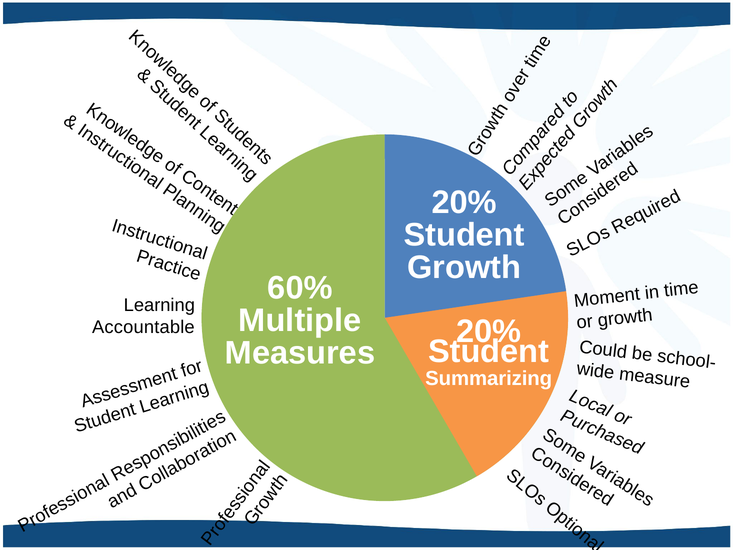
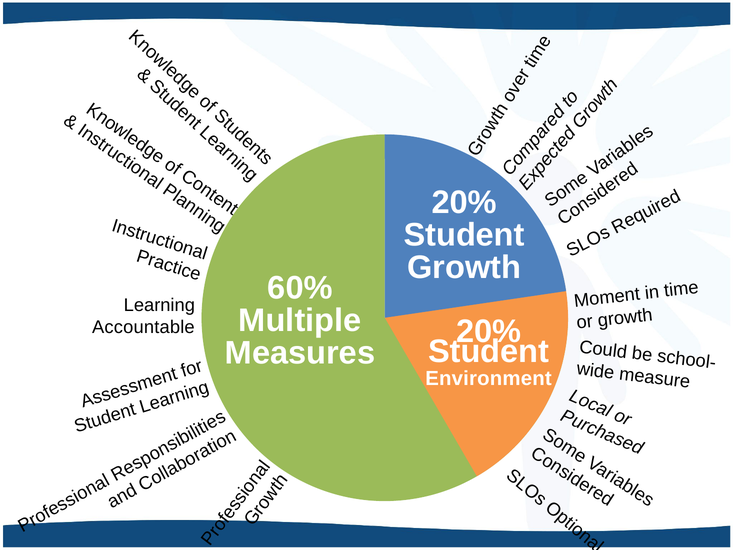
Summarizing: Summarizing -> Environment
